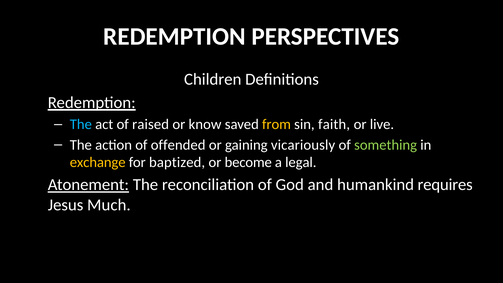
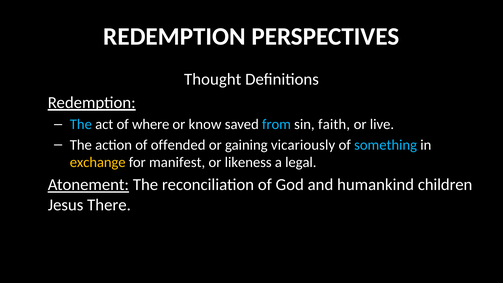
Children: Children -> Thought
raised: raised -> where
from colour: yellow -> light blue
something colour: light green -> light blue
baptized: baptized -> manifest
become: become -> likeness
requires: requires -> children
Much: Much -> There
